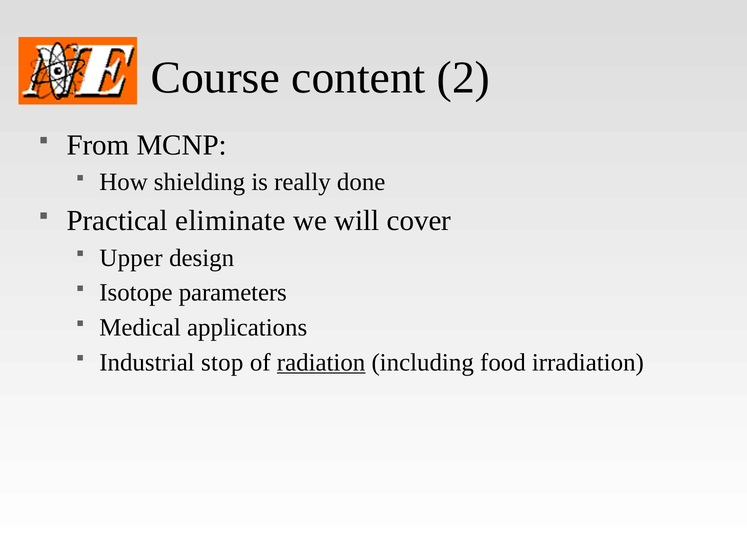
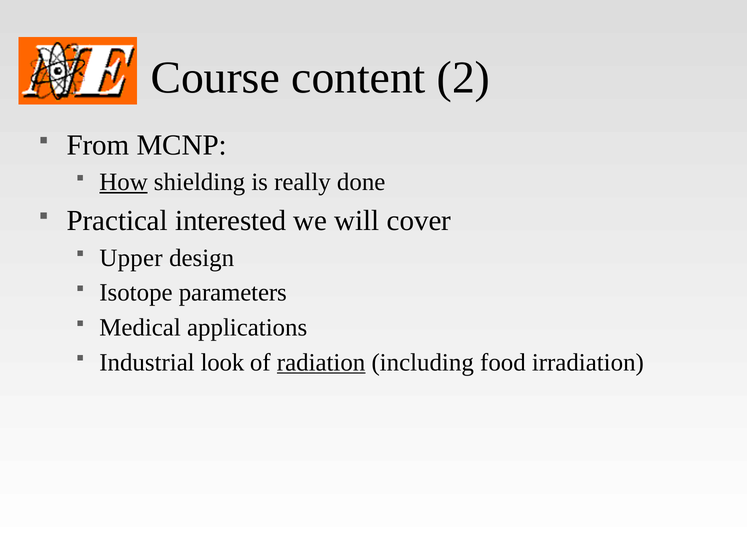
How underline: none -> present
eliminate: eliminate -> interested
stop: stop -> look
